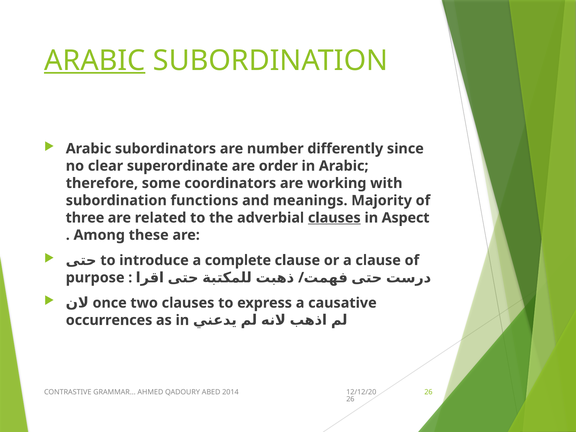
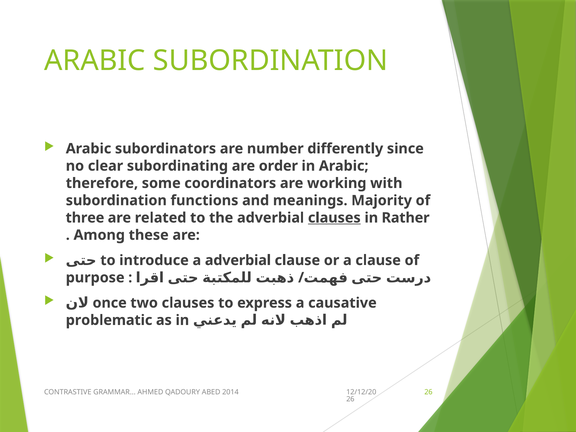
ARABIC at (95, 61) underline: present -> none
superordinate: superordinate -> subordinating
Aspect: Aspect -> Rather
a complete: complete -> adverbial
occurrences: occurrences -> problematic
